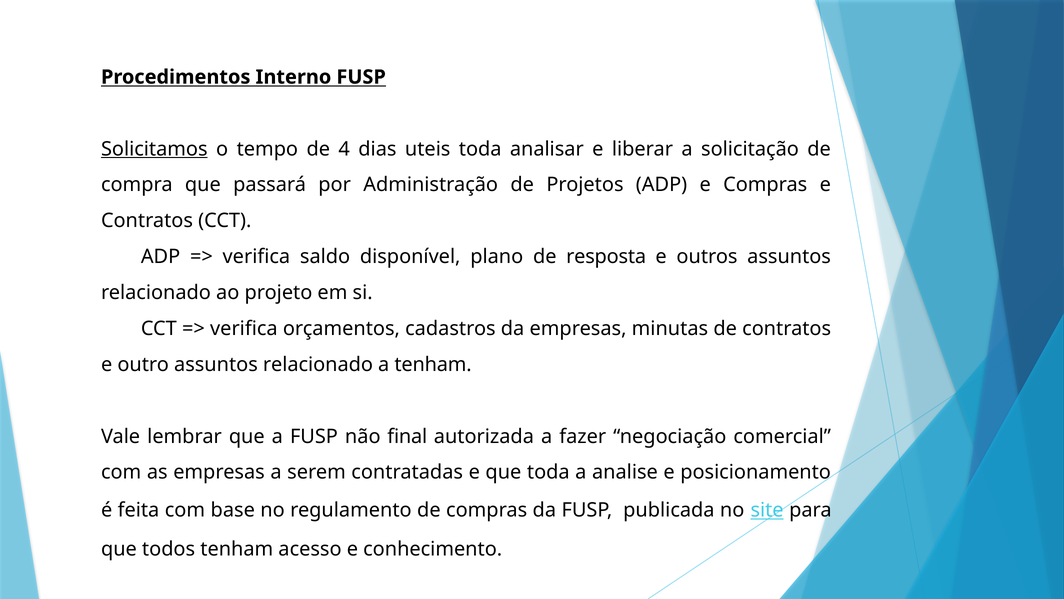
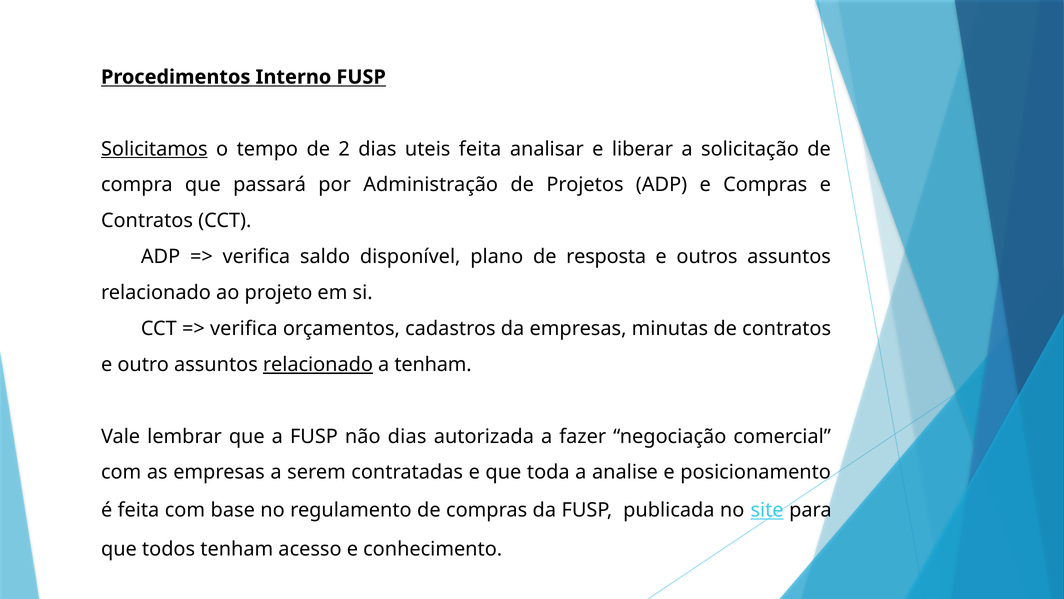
4: 4 -> 2
uteis toda: toda -> feita
relacionado at (318, 364) underline: none -> present
não final: final -> dias
